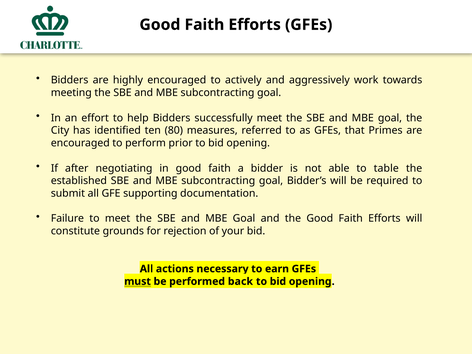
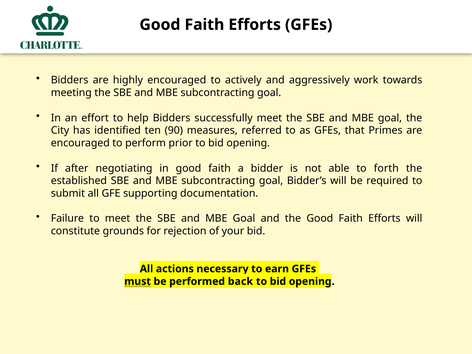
80: 80 -> 90
table: table -> forth
